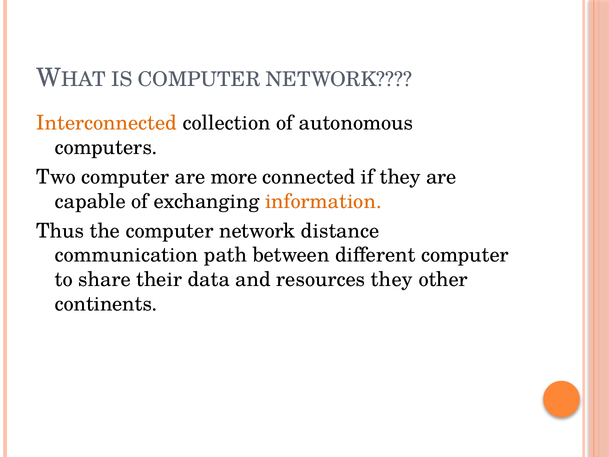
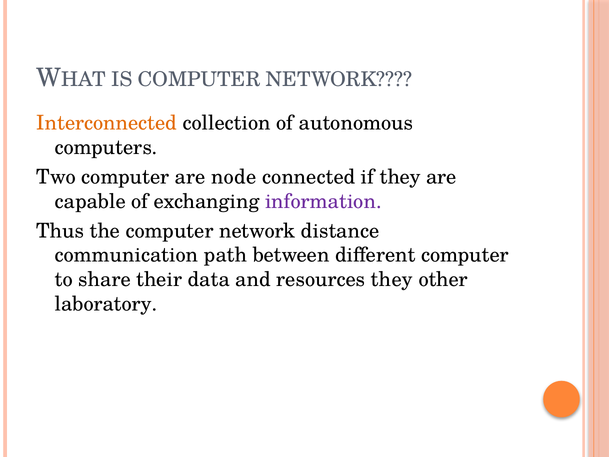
more: more -> node
information colour: orange -> purple
continents: continents -> laboratory
